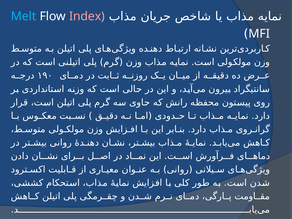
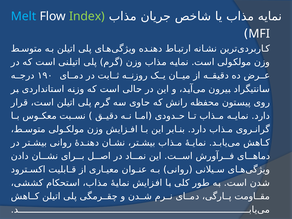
Index colour: pink -> light green
